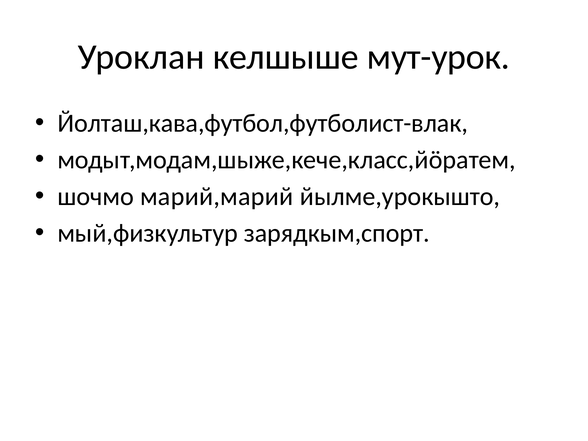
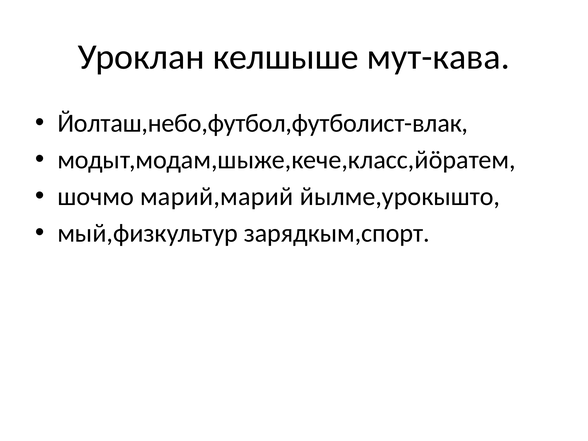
мут-урок: мут-урок -> мут-кава
Йолташ,кава,футбол,футболист-влак: Йолташ,кава,футбол,футболист-влак -> Йолташ,небо,футбол,футболист-влак
